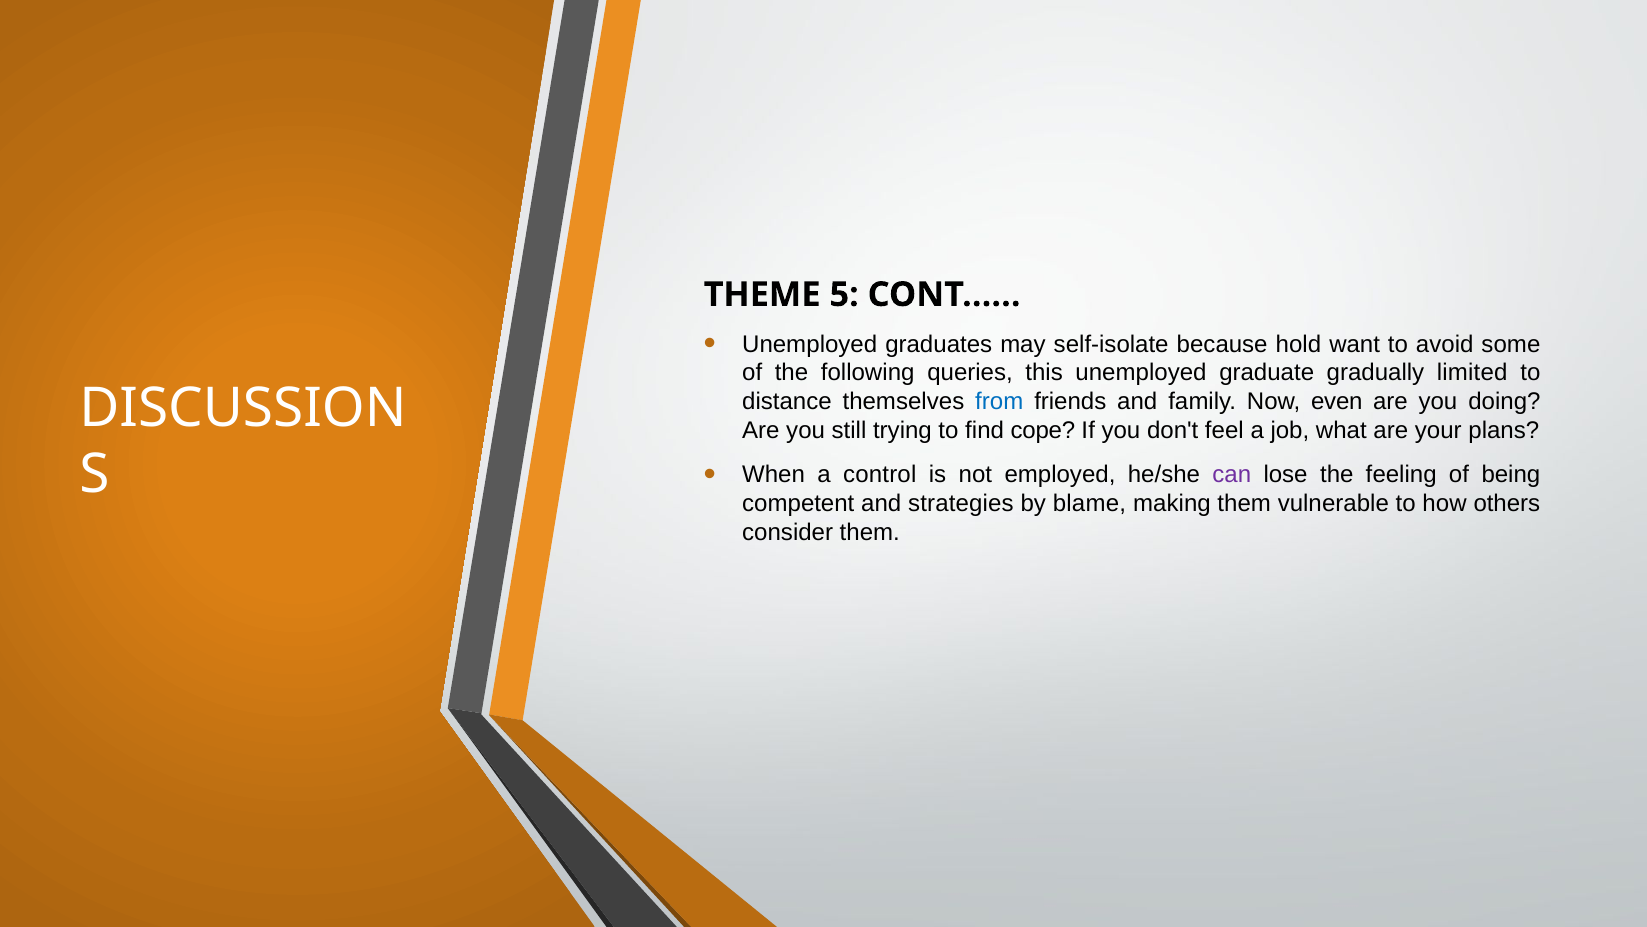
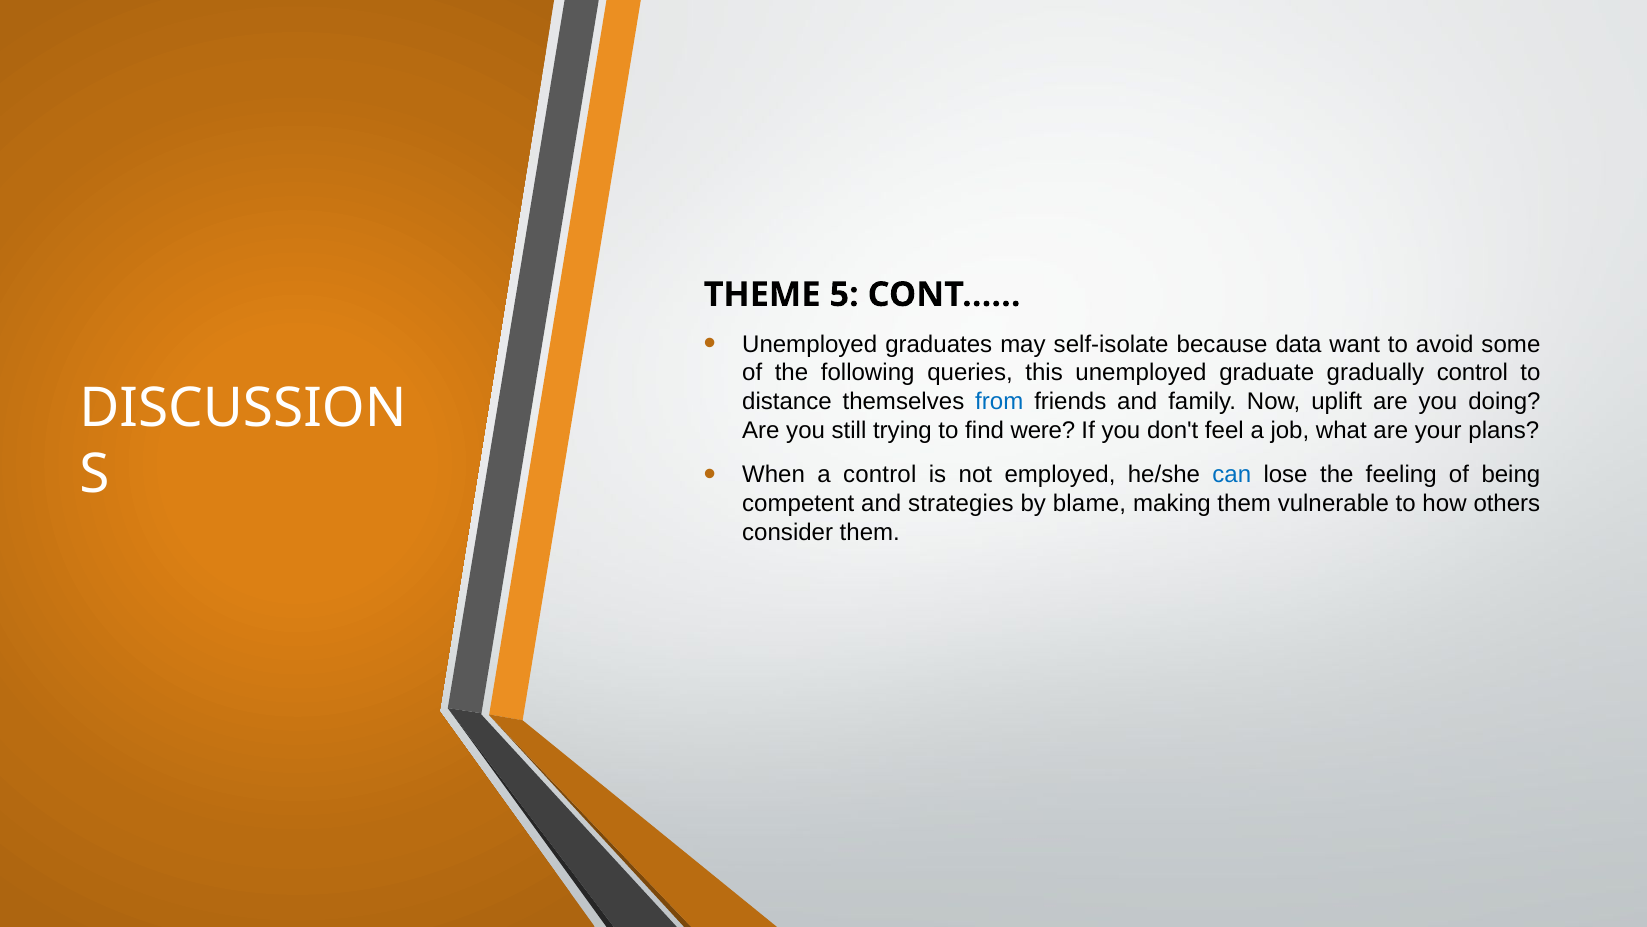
hold: hold -> data
gradually limited: limited -> control
even: even -> uplift
cope: cope -> were
can colour: purple -> blue
